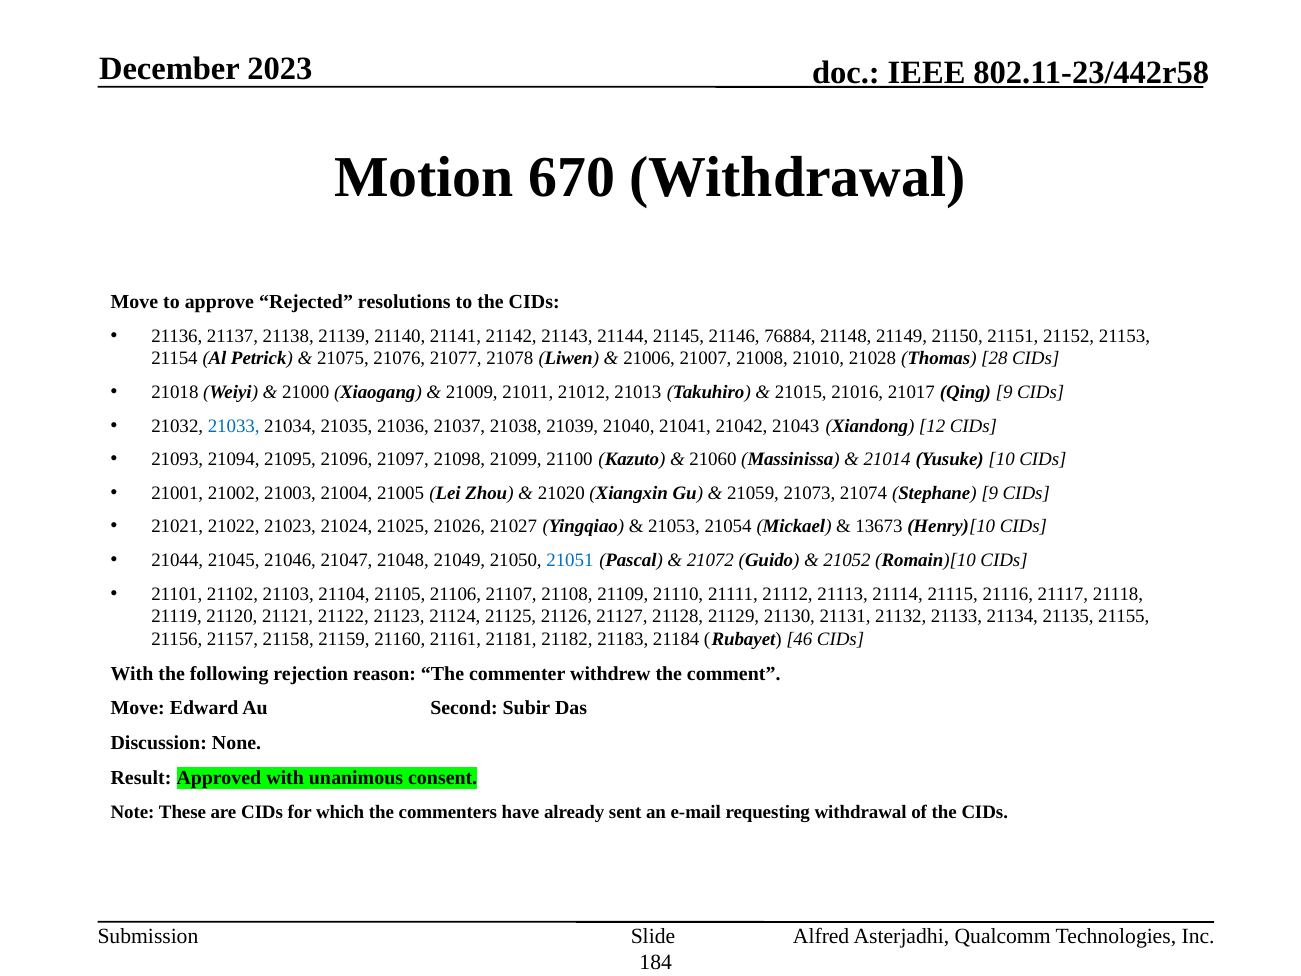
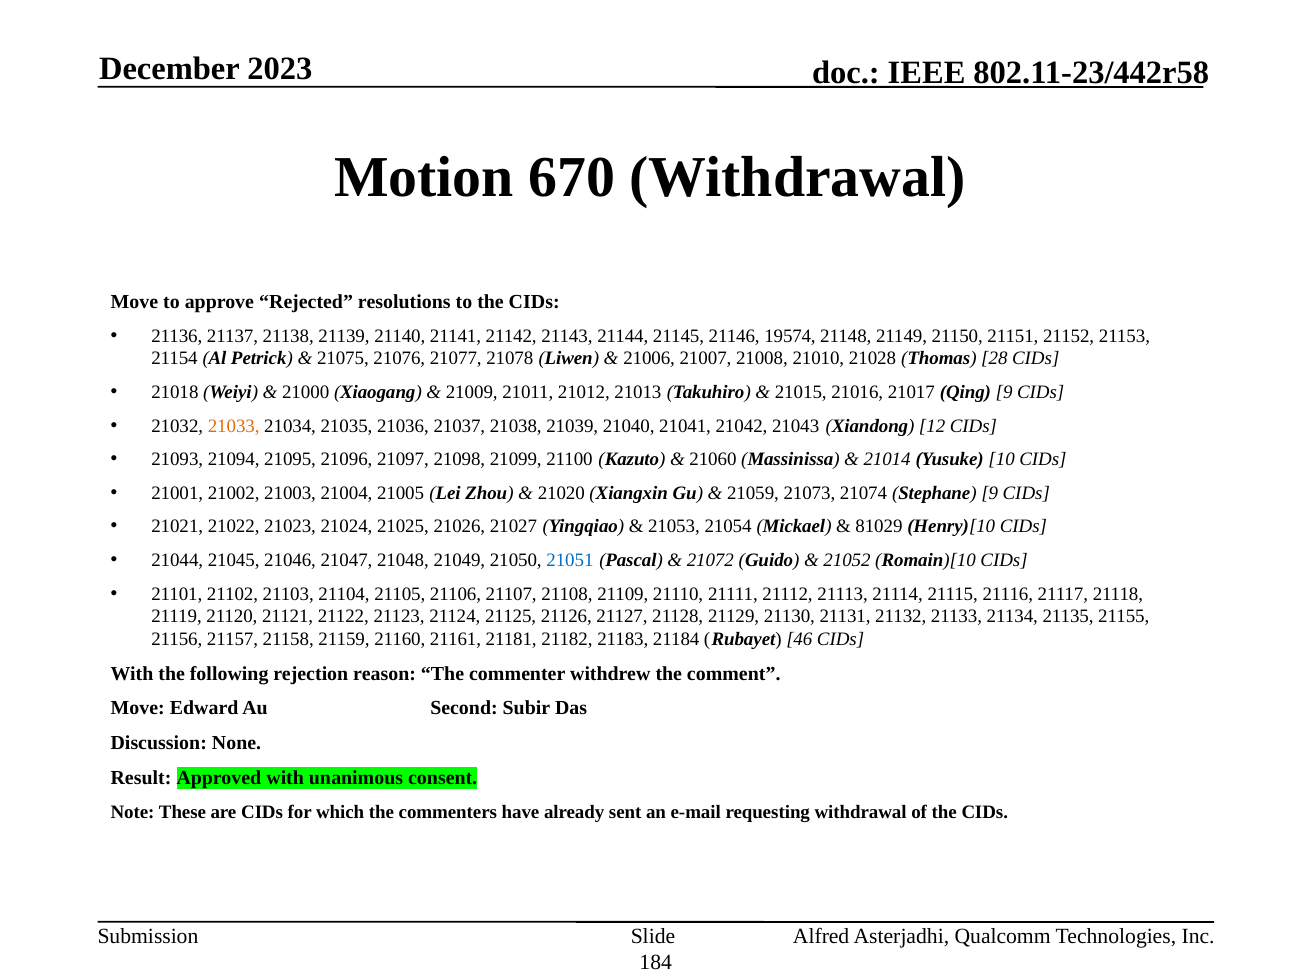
76884: 76884 -> 19574
21033 colour: blue -> orange
13673: 13673 -> 81029
